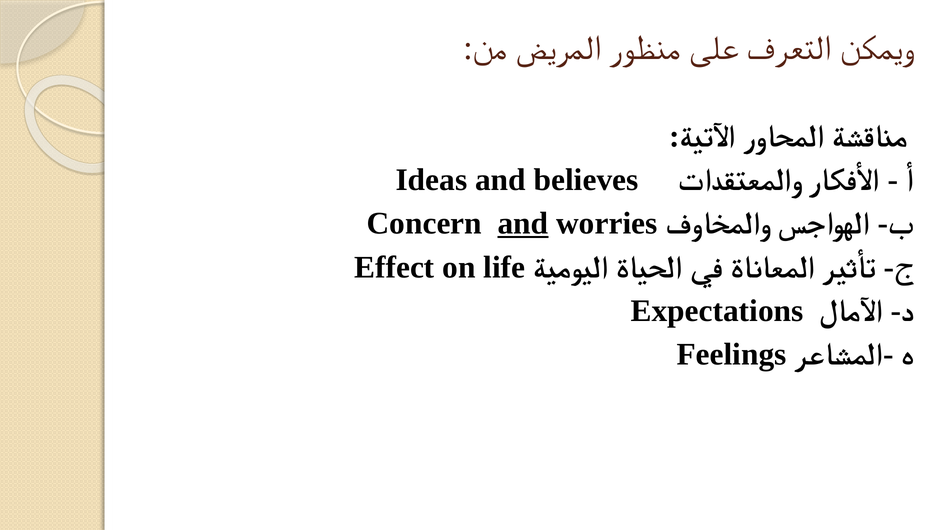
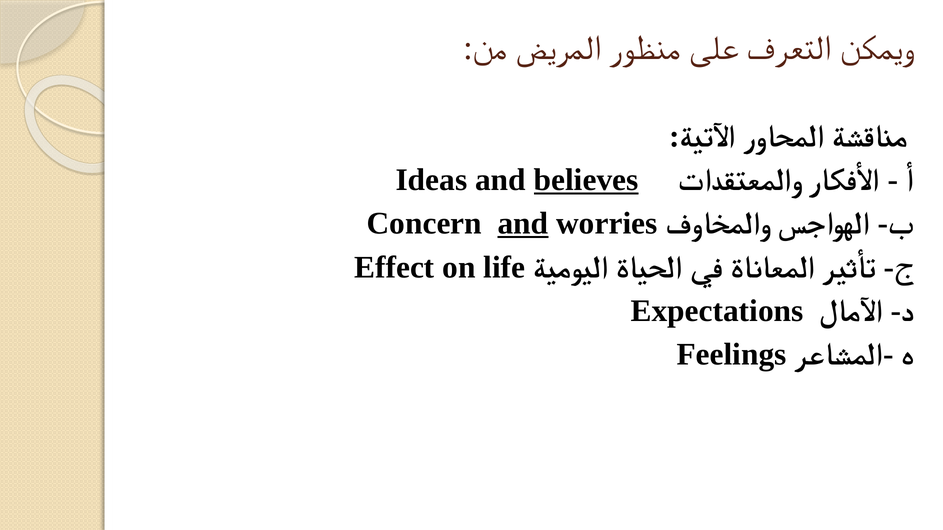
believes underline: none -> present
